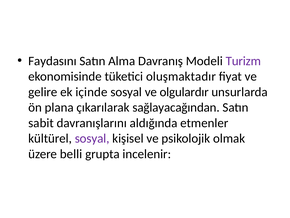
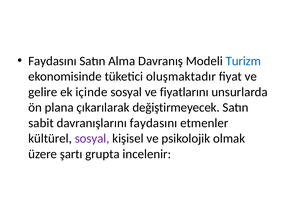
Turizm colour: purple -> blue
olgulardır: olgulardır -> fiyatlarını
sağlayacağından: sağlayacağından -> değiştirmeyecek
davranışlarını aldığında: aldığında -> faydasını
belli: belli -> şartı
